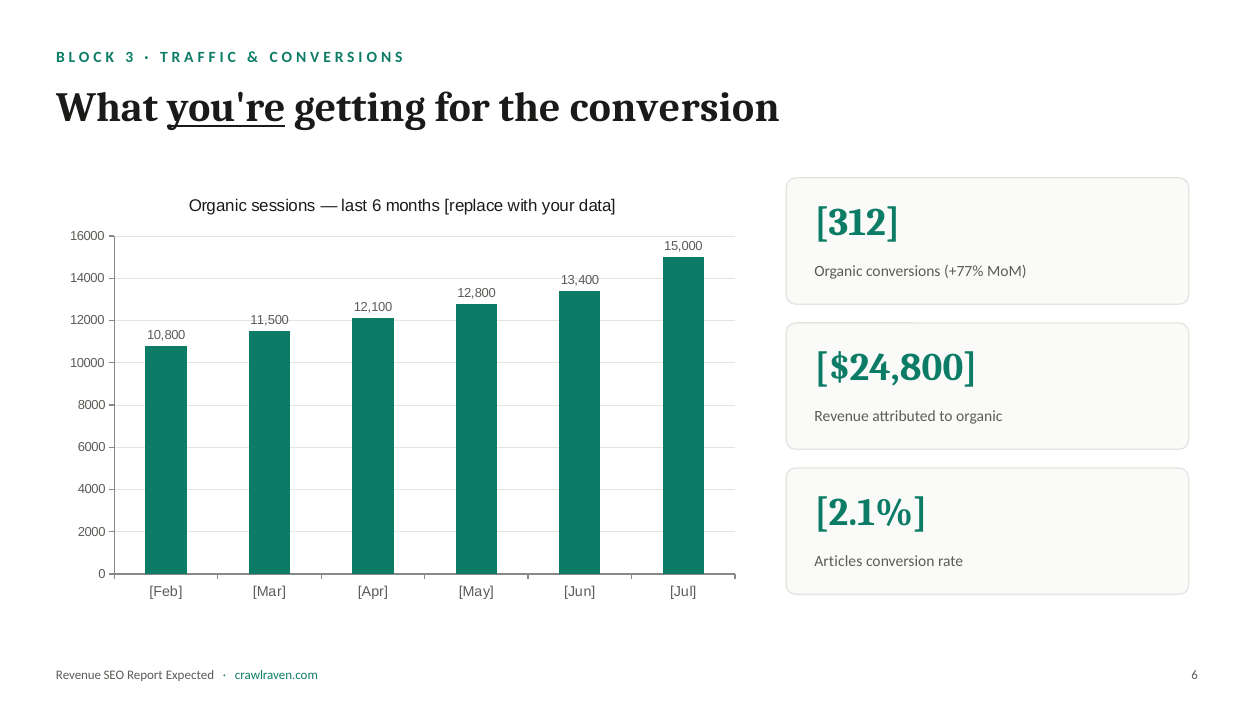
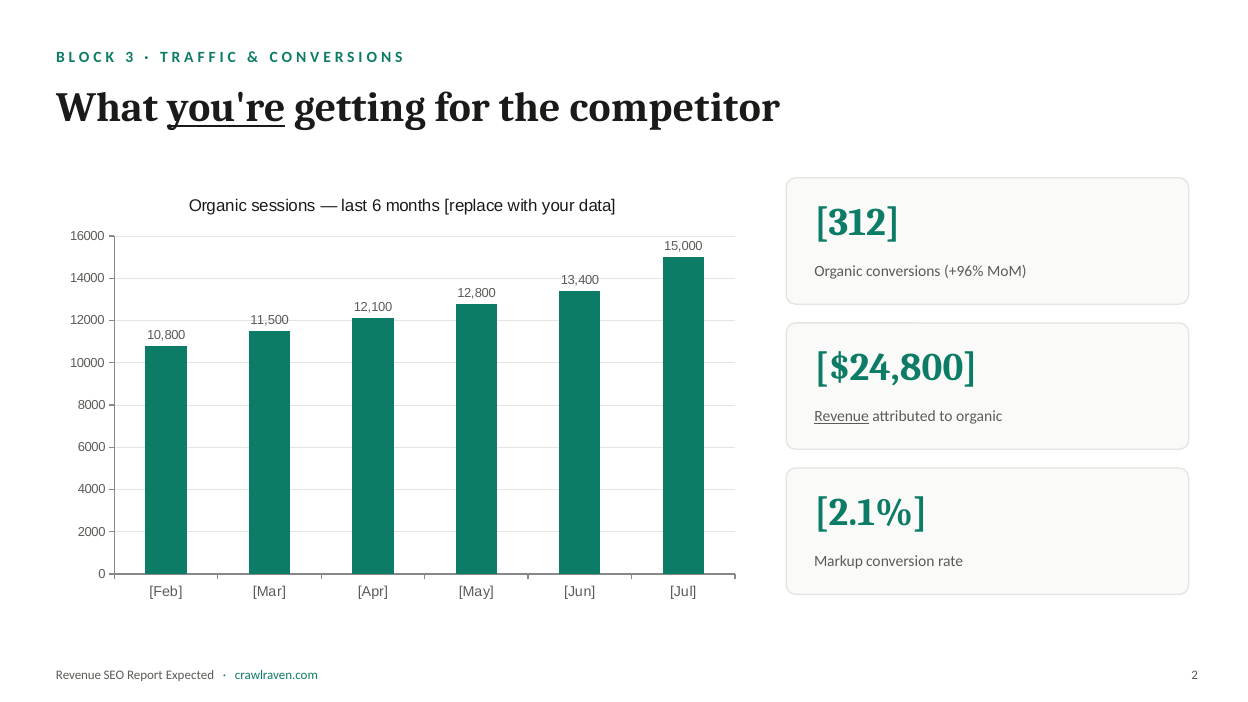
the conversion: conversion -> competitor
+77%: +77% -> +96%
Revenue at (842, 417) underline: none -> present
Articles: Articles -> Markup
crawlraven.com 6: 6 -> 2
